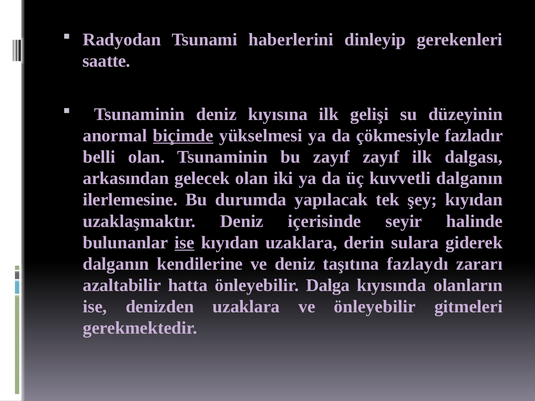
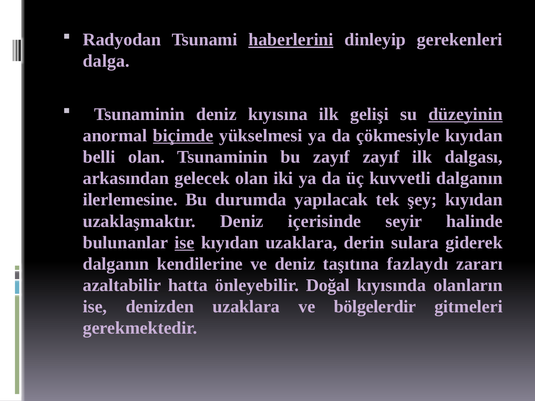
haberlerini underline: none -> present
saatte: saatte -> dalga
düzeyinin underline: none -> present
çökmesiyle fazladır: fazladır -> kıyıdan
Dalga: Dalga -> Doğal
ve önleyebilir: önleyebilir -> bölgelerdir
